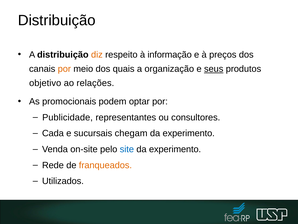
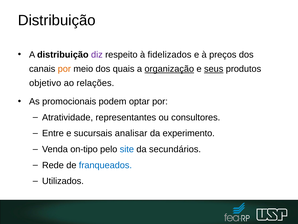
diz colour: orange -> purple
informação: informação -> fidelizados
organização underline: none -> present
Publicidade: Publicidade -> Atratividade
Cada: Cada -> Entre
chegam: chegam -> analisar
on-site: on-site -> on-tipo
experimento at (175, 149): experimento -> secundários
franqueados colour: orange -> blue
